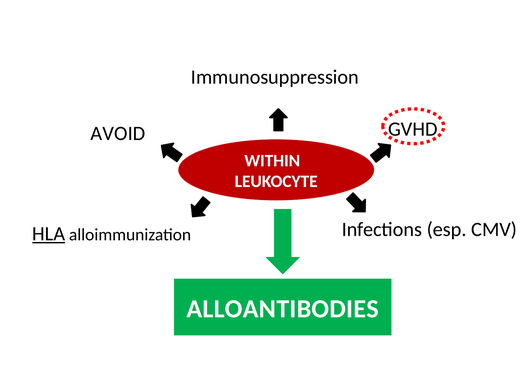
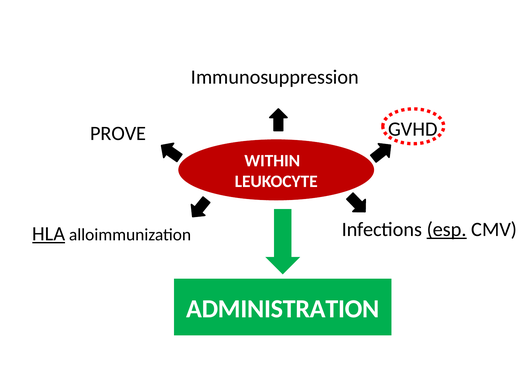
AVOID: AVOID -> PROVE
esp underline: none -> present
ALLOANTIBODIES: ALLOANTIBODIES -> ADMINISTRATION
